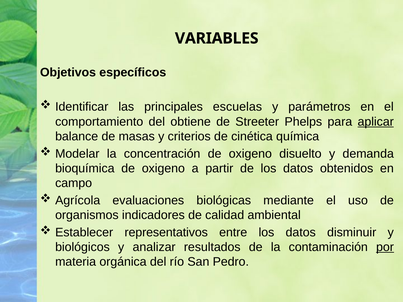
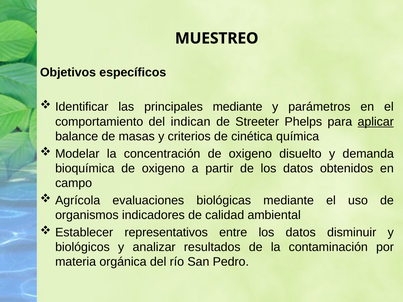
VARIABLES: VARIABLES -> MUESTREO
principales escuelas: escuelas -> mediante
obtiene: obtiene -> indican
por underline: present -> none
